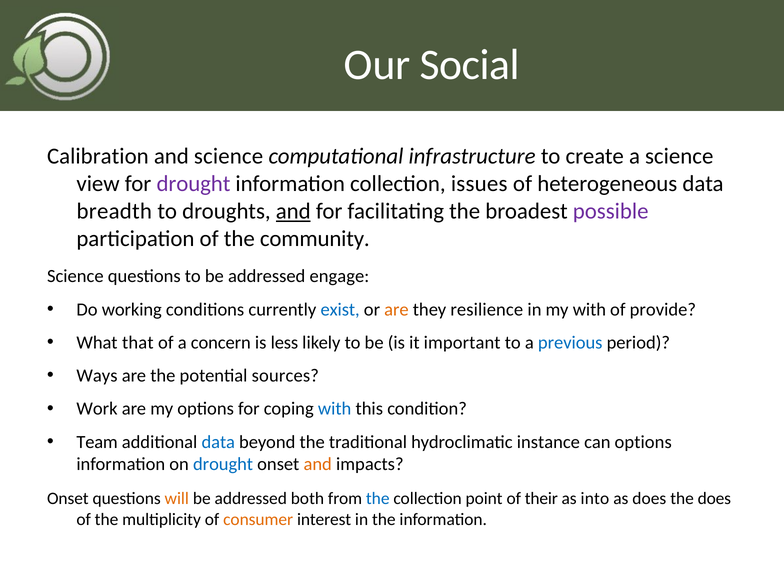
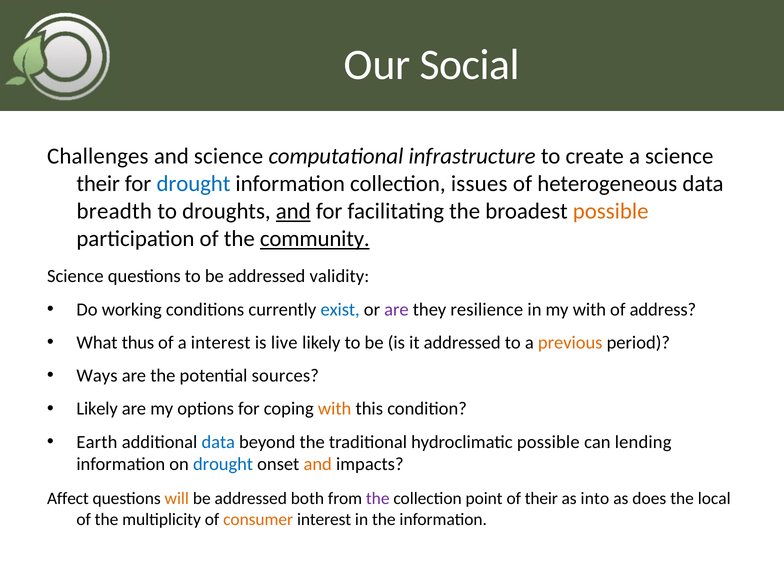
Calibration: Calibration -> Challenges
view at (98, 184): view -> their
drought at (193, 184) colour: purple -> blue
possible at (611, 211) colour: purple -> orange
community underline: none -> present
engage: engage -> validity
are at (396, 309) colour: orange -> purple
provide: provide -> address
that: that -> thus
a concern: concern -> interest
less: less -> live
it important: important -> addressed
previous colour: blue -> orange
Work at (97, 409): Work -> Likely
with at (335, 409) colour: blue -> orange
Team: Team -> Earth
hydroclimatic instance: instance -> possible
can options: options -> lending
Onset at (68, 499): Onset -> Affect
the at (378, 499) colour: blue -> purple
the does: does -> local
